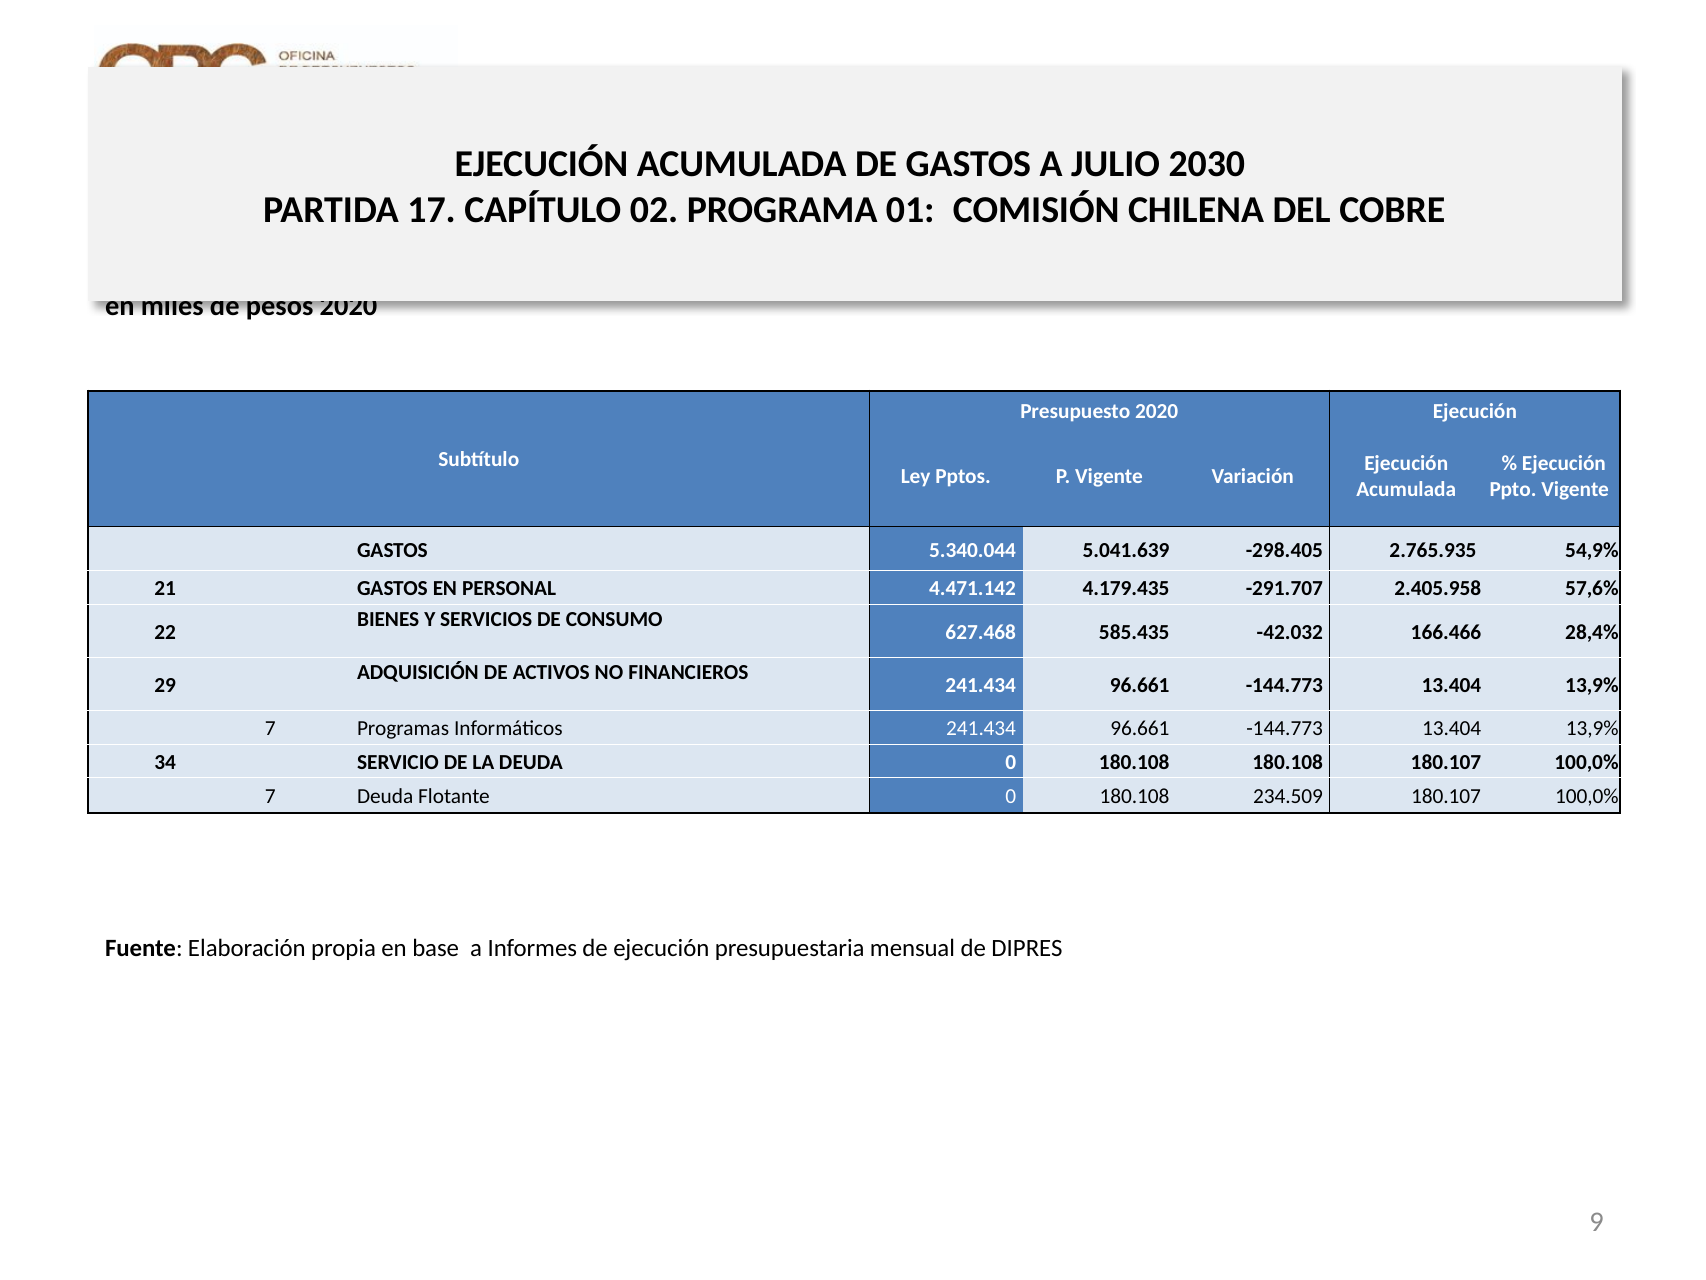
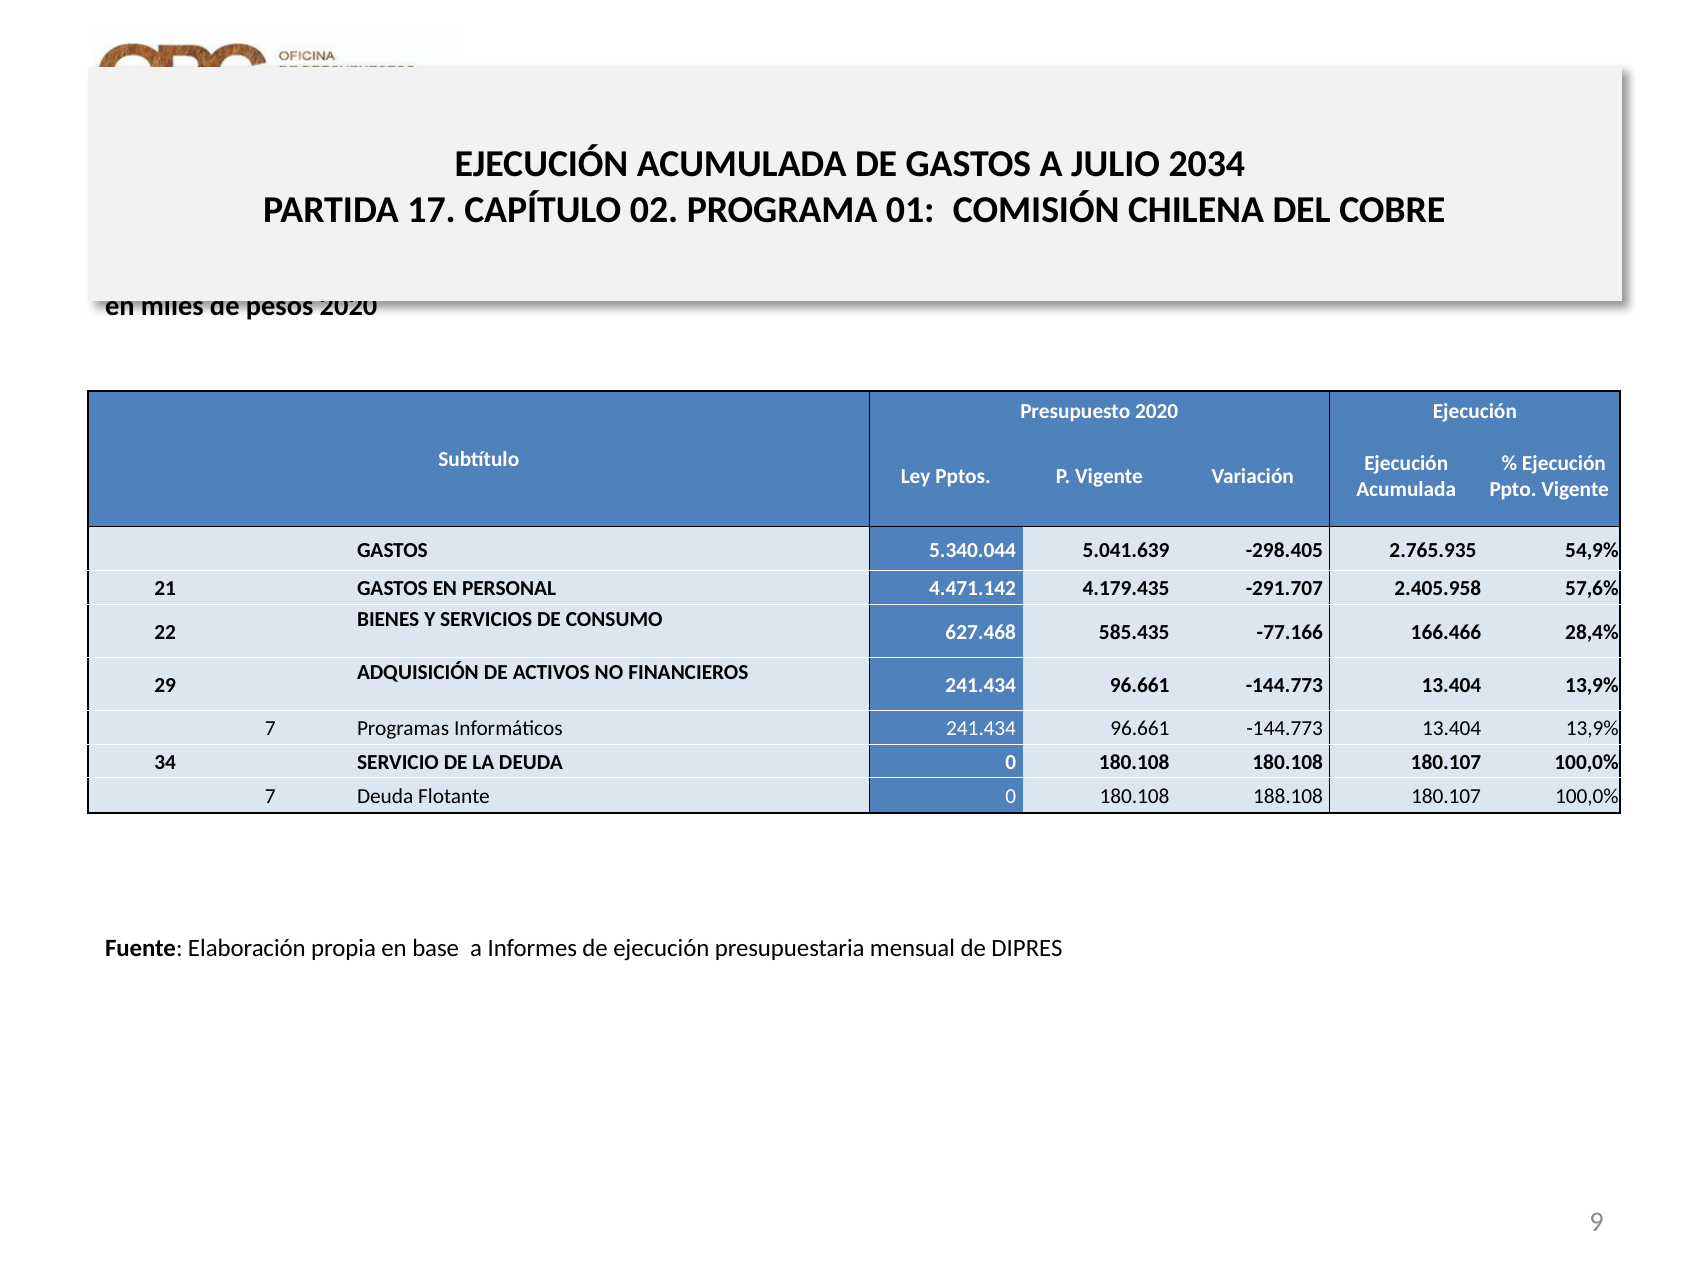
2030: 2030 -> 2034
-42.032: -42.032 -> -77.166
234.509: 234.509 -> 188.108
